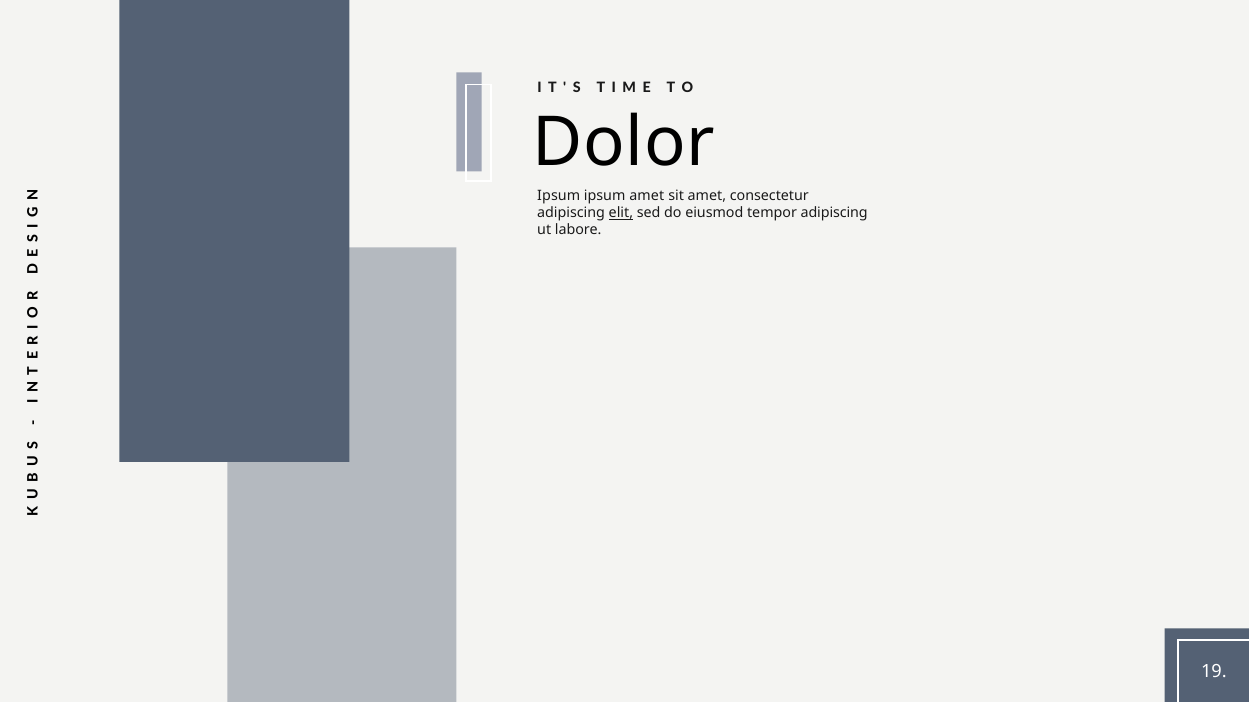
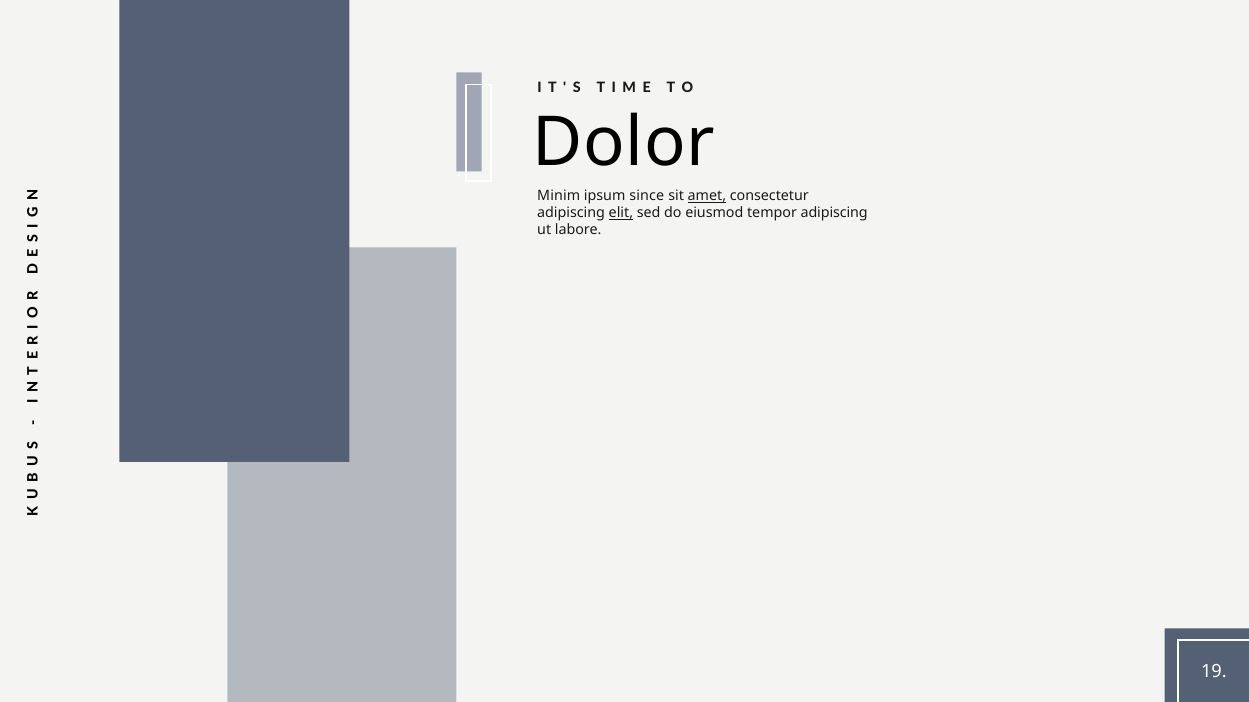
Ipsum at (559, 196): Ipsum -> Minim
ipsum amet: amet -> since
amet at (707, 196) underline: none -> present
